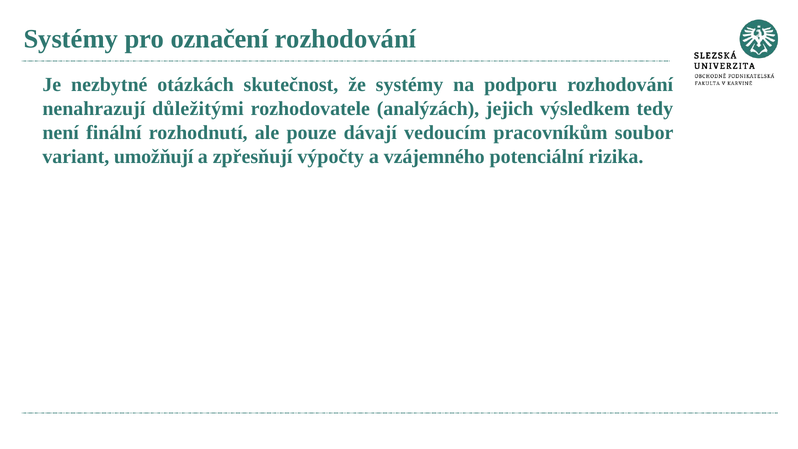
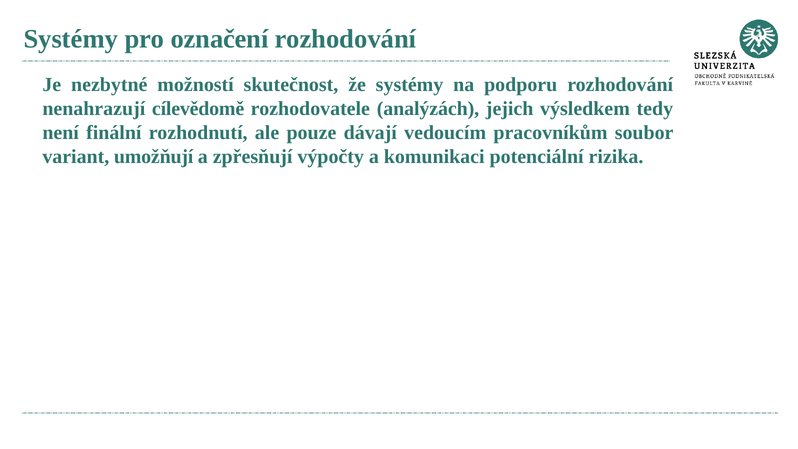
otázkách: otázkách -> možností
důležitými: důležitými -> cílevědomě
vzájemného: vzájemného -> komunikaci
